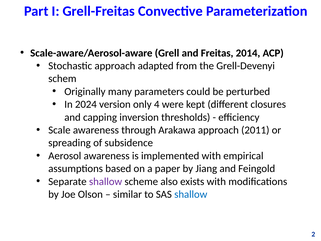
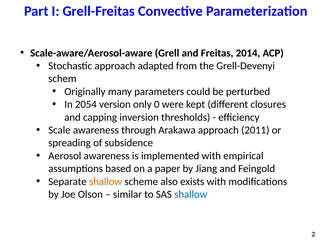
2024: 2024 -> 2054
4: 4 -> 0
shallow at (106, 181) colour: purple -> orange
